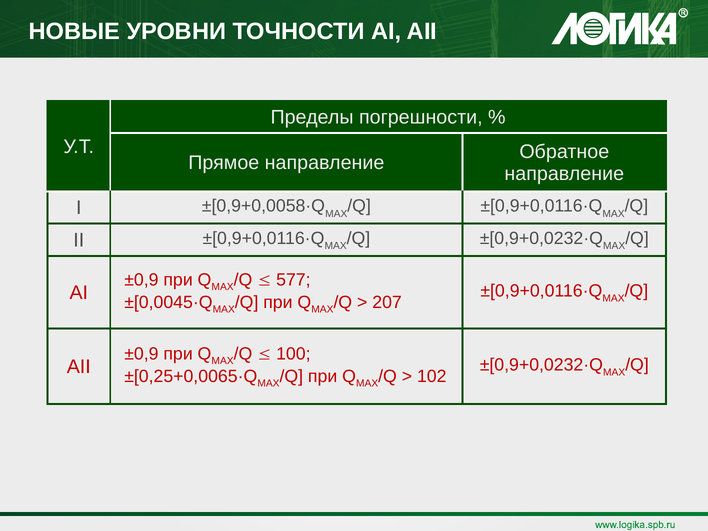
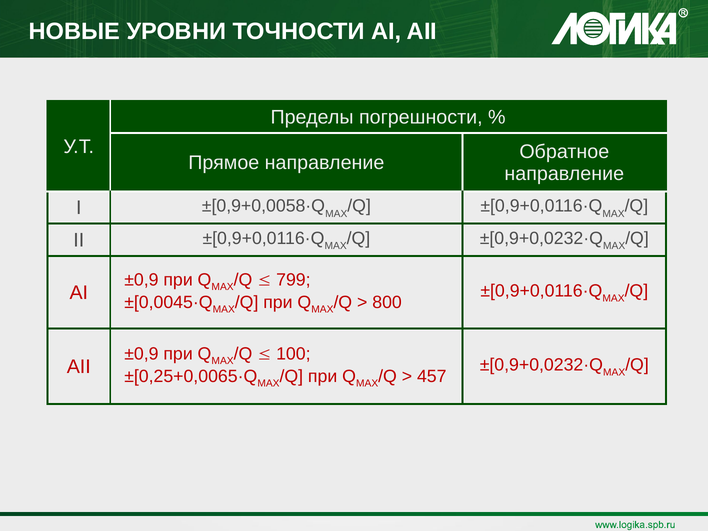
577: 577 -> 799
207: 207 -> 800
102: 102 -> 457
